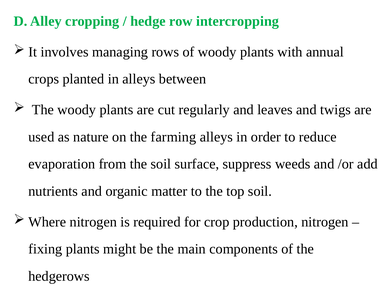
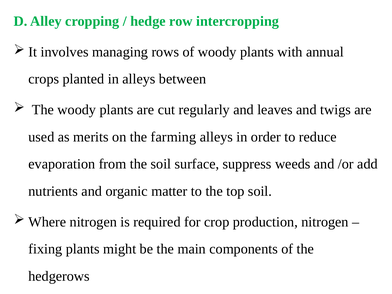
nature: nature -> merits
